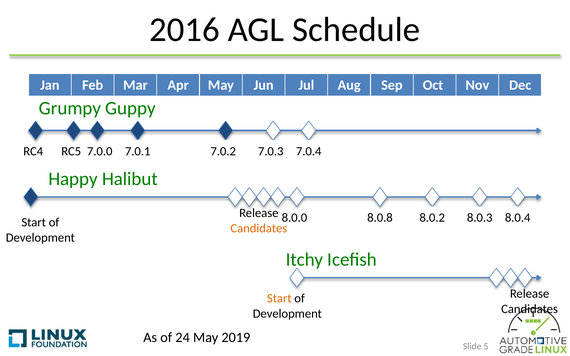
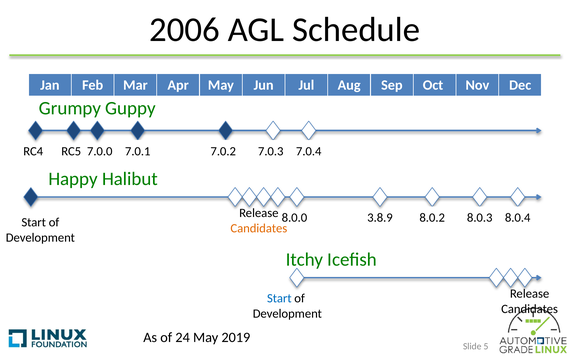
2016: 2016 -> 2006
8.0.8: 8.0.8 -> 3.8.9
Start at (279, 299) colour: orange -> blue
